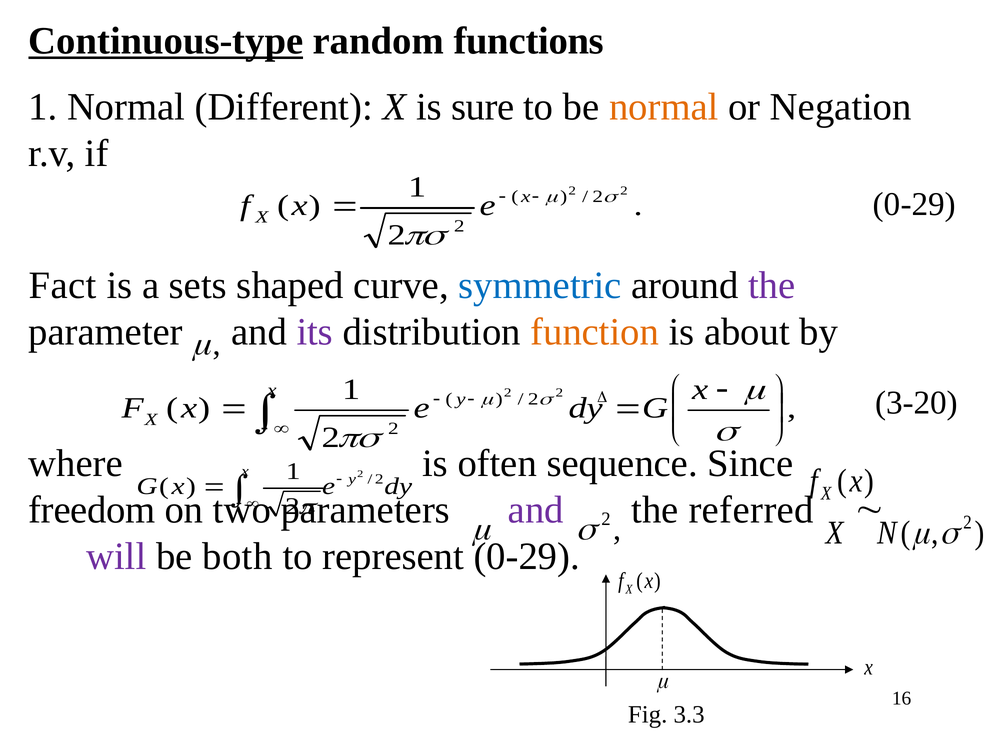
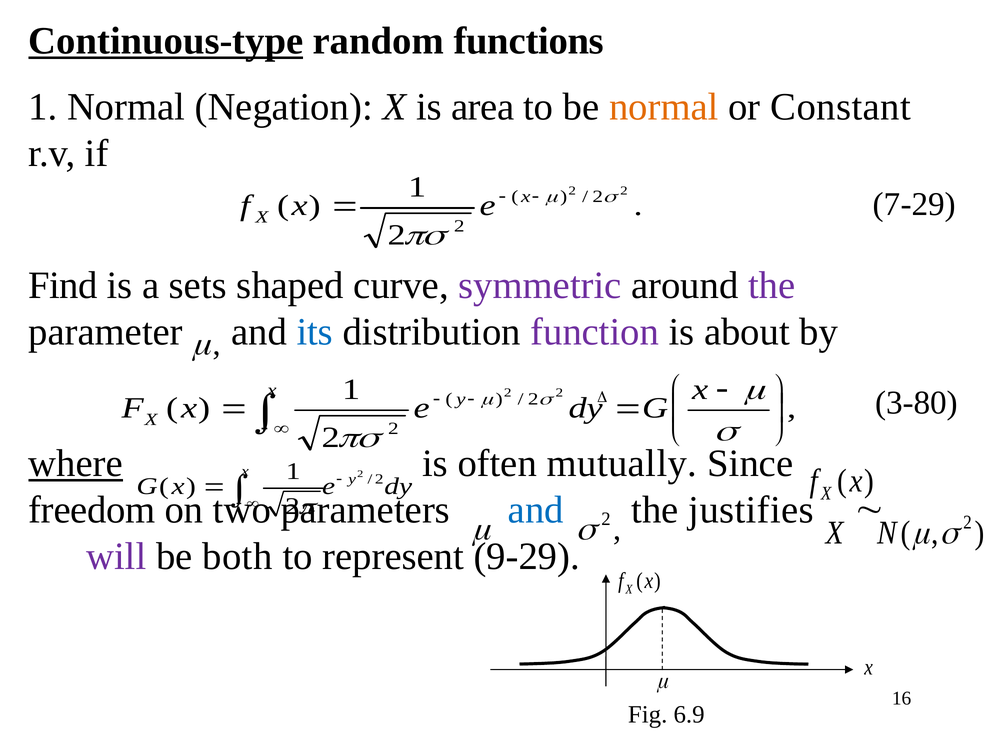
Different: Different -> Negation
sure: sure -> area
Negation: Negation -> Constant
0-29 at (914, 205): 0-29 -> 7-29
Fact: Fact -> Find
symmetric colour: blue -> purple
its colour: purple -> blue
function colour: orange -> purple
3-20: 3-20 -> 3-80
where underline: none -> present
sequence: sequence -> mutually
and at (536, 510) colour: purple -> blue
referred: referred -> justifies
represent 0-29: 0-29 -> 9-29
3.3: 3.3 -> 6.9
